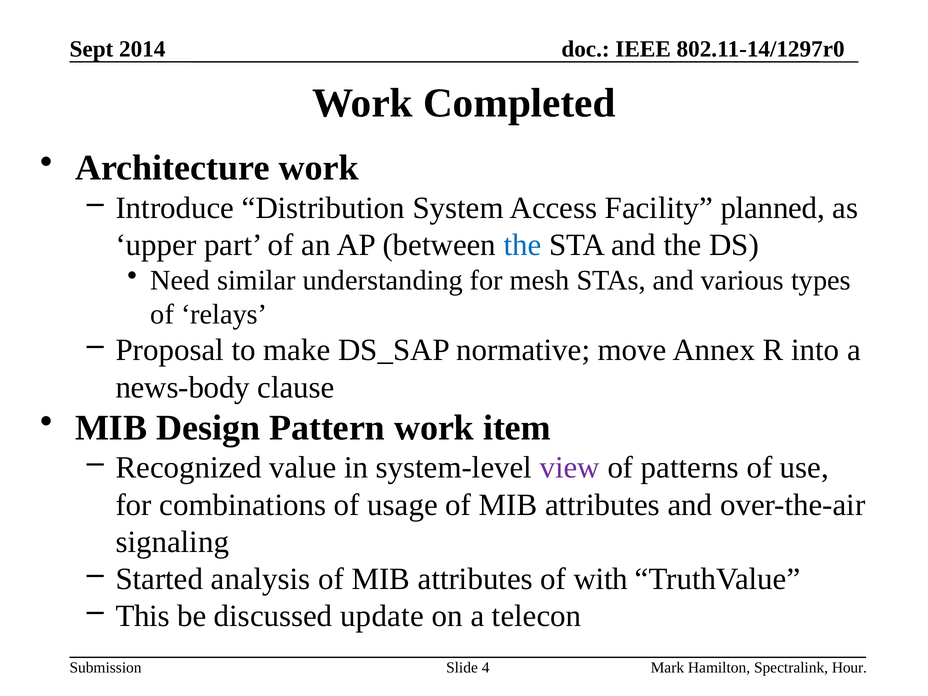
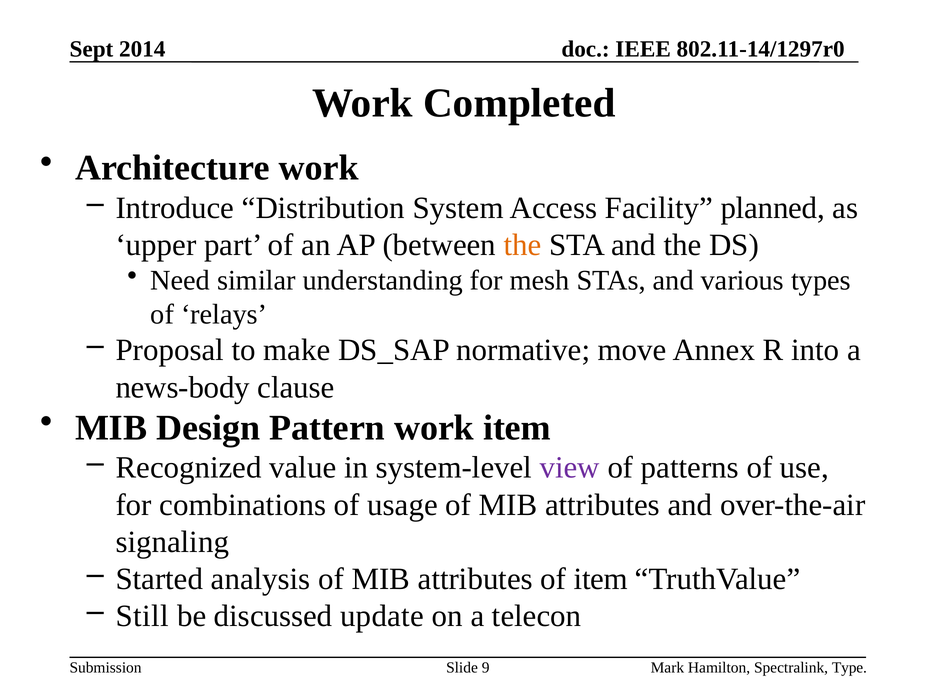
the at (523, 245) colour: blue -> orange
of with: with -> item
This: This -> Still
Hour: Hour -> Type
4: 4 -> 9
